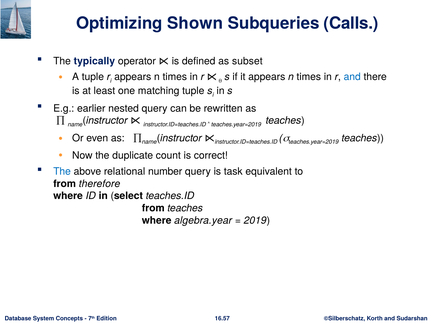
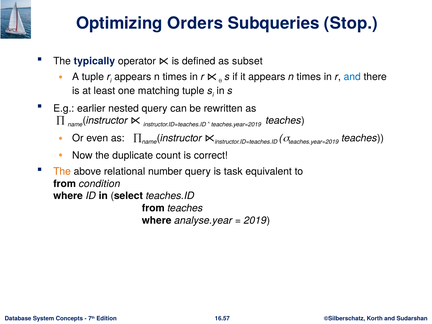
Shown: Shown -> Orders
Calls: Calls -> Stop
The at (62, 171) colour: blue -> orange
therefore: therefore -> condition
algebra.year: algebra.year -> analyse.year
